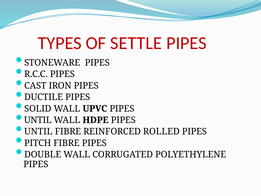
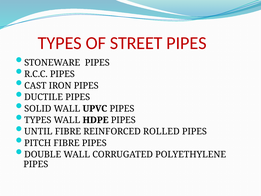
SETTLE: SETTLE -> STREET
UNTIL at (38, 120): UNTIL -> TYPES
